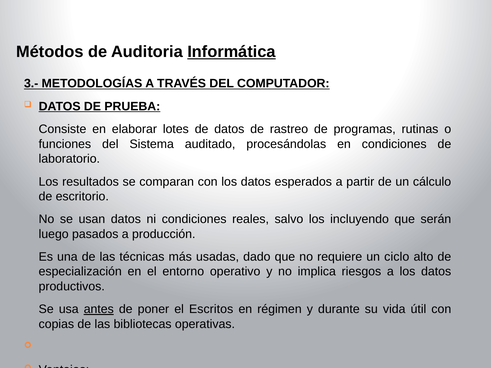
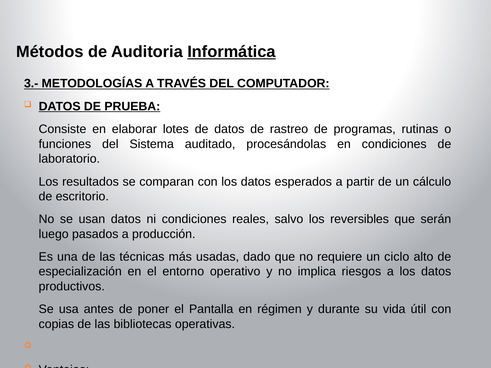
incluyendo: incluyendo -> reversibles
antes at (99, 309) underline: present -> none
Escritos: Escritos -> Pantalla
